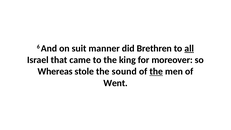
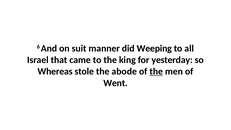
Brethren: Brethren -> Weeping
all underline: present -> none
moreover: moreover -> yesterday
sound: sound -> abode
